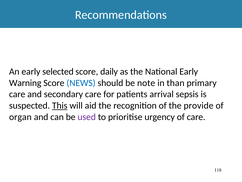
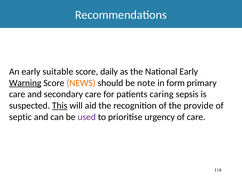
selected: selected -> suitable
Warning underline: none -> present
NEWS colour: blue -> orange
than: than -> form
arrival: arrival -> caring
organ: organ -> septic
